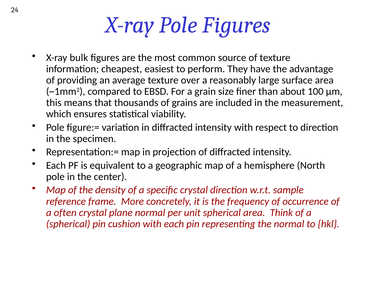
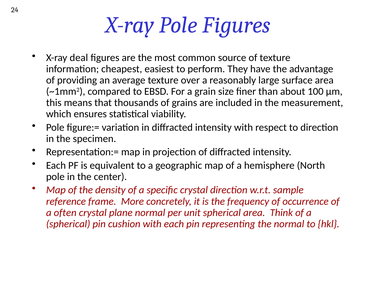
bulk: bulk -> deal
